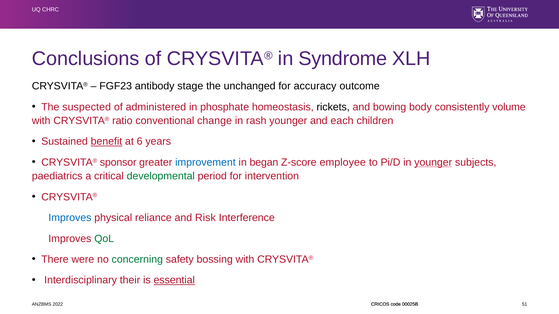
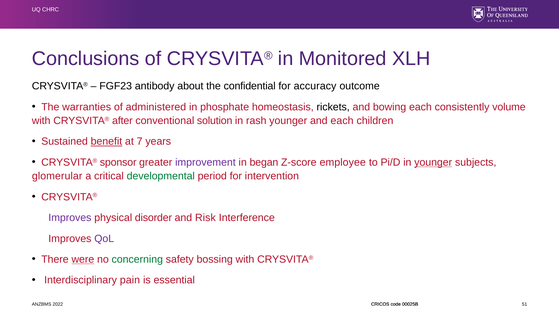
Syndrome: Syndrome -> Monitored
stage: stage -> about
unchanged: unchanged -> confidential
suspected: suspected -> warranties
bowing body: body -> each
ratio: ratio -> after
change: change -> solution
6: 6 -> 7
improvement colour: blue -> purple
paediatrics: paediatrics -> glomerular
Improves at (70, 218) colour: blue -> purple
reliance: reliance -> disorder
QoL colour: green -> purple
were underline: none -> present
their: their -> pain
essential underline: present -> none
